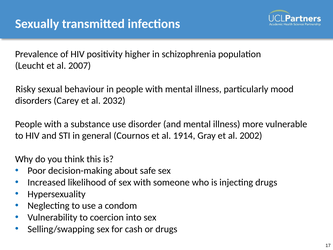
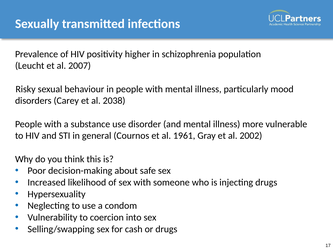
2032: 2032 -> 2038
1914: 1914 -> 1961
